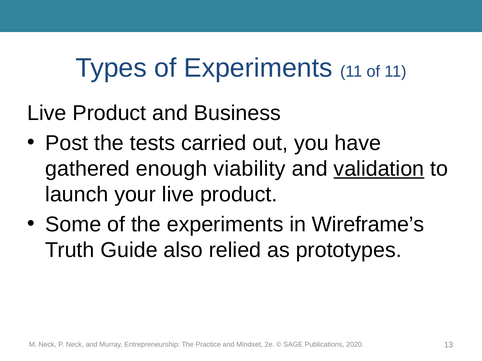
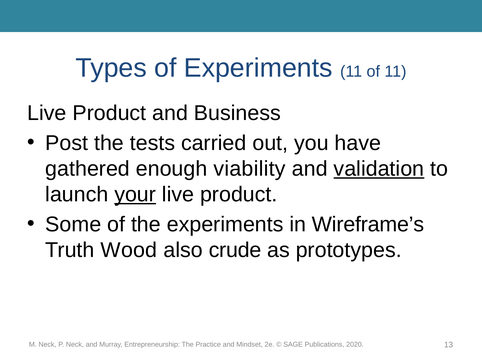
your underline: none -> present
Guide: Guide -> Wood
relied: relied -> crude
